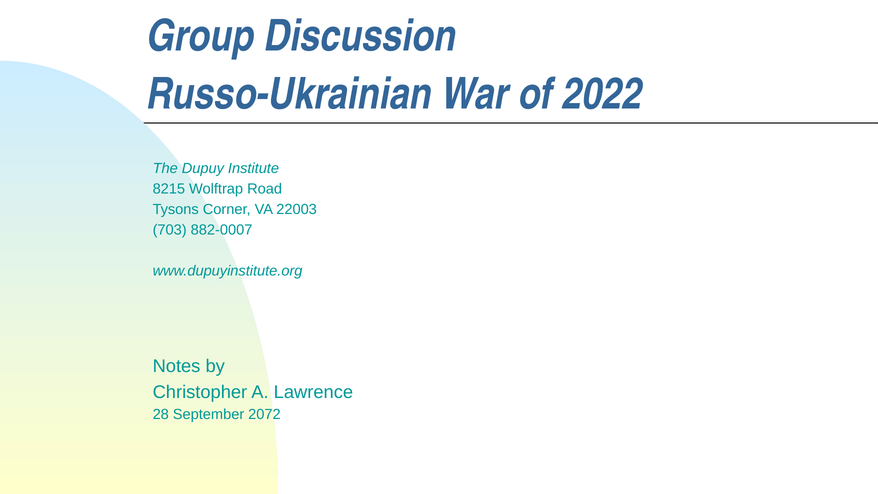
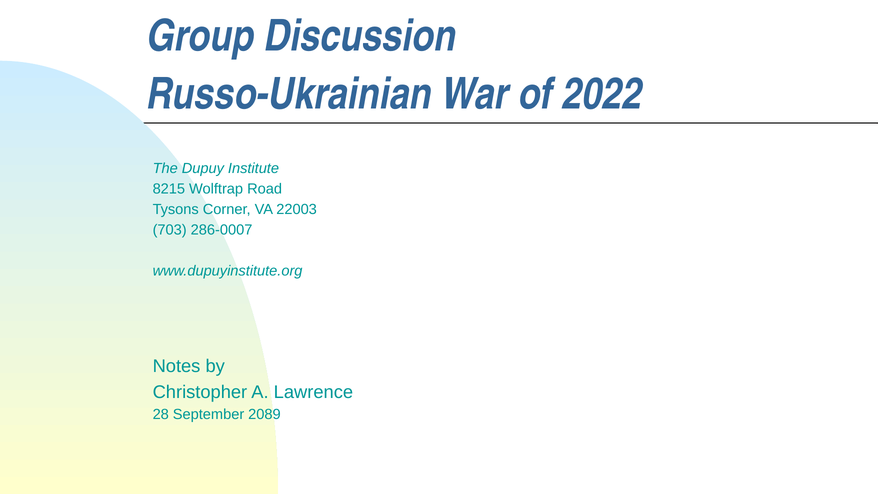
882-0007: 882-0007 -> 286-0007
2072: 2072 -> 2089
